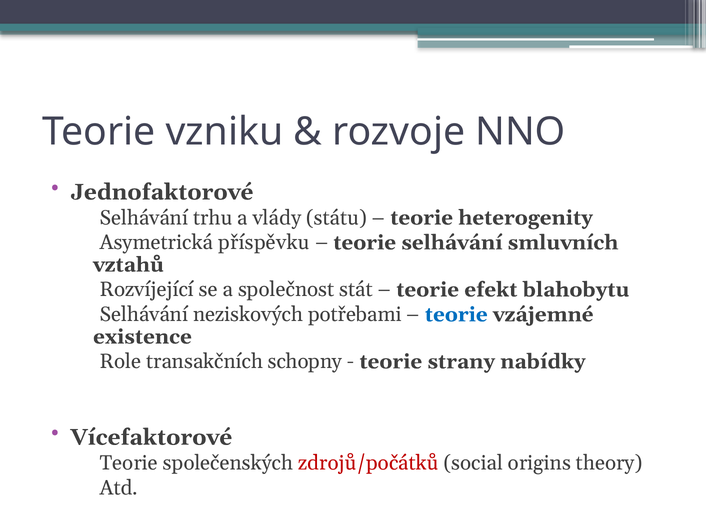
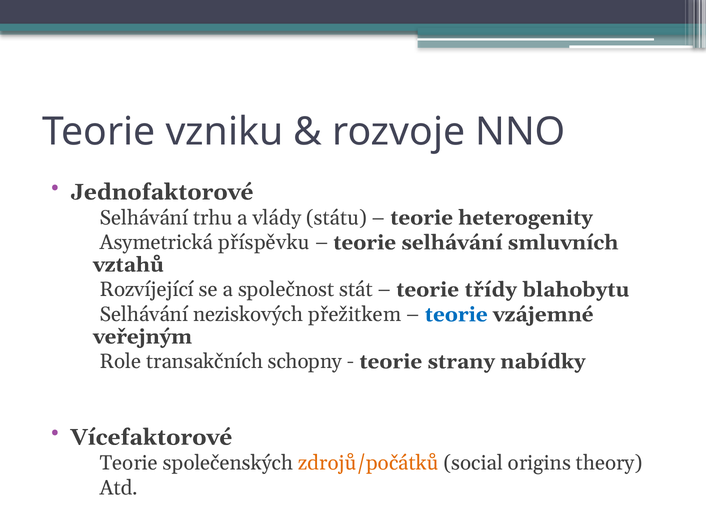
efekt: efekt -> třídy
potřebami: potřebami -> přežitkem
existence: existence -> veřejným
zdrojů/počátků colour: red -> orange
